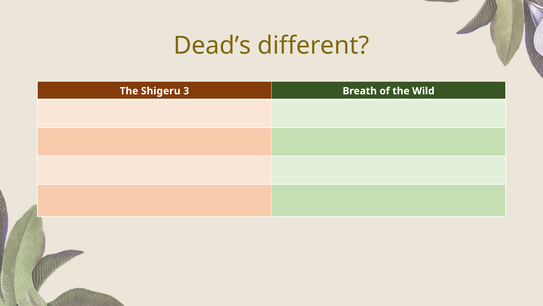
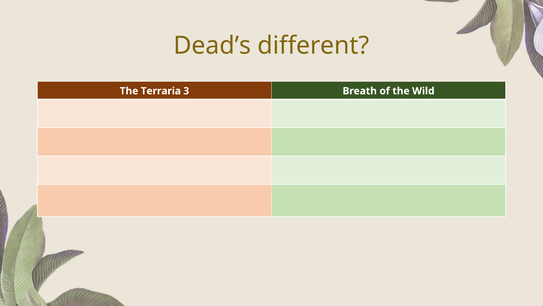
Shigeru: Shigeru -> Terraria
